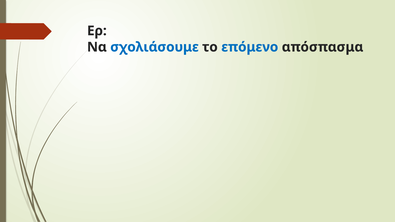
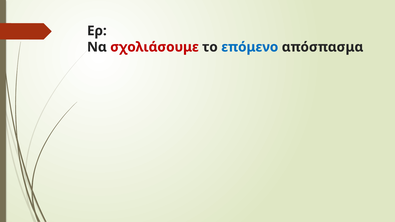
σχολιάσουμε colour: blue -> red
